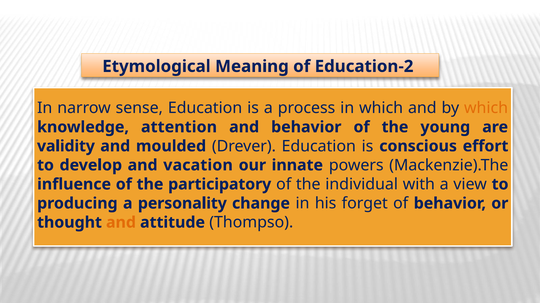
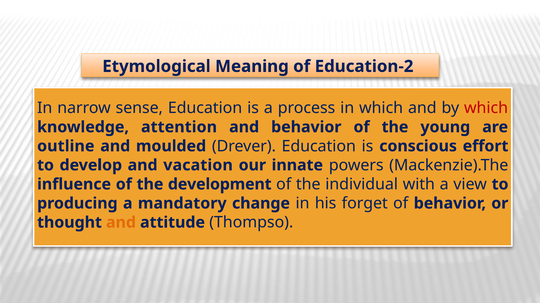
which at (486, 108) colour: orange -> red
validity: validity -> outline
participatory: participatory -> development
personality: personality -> mandatory
